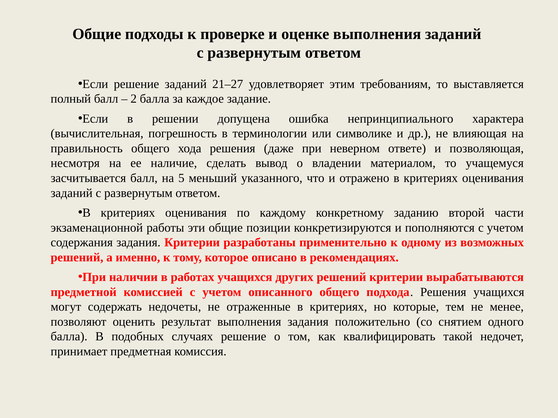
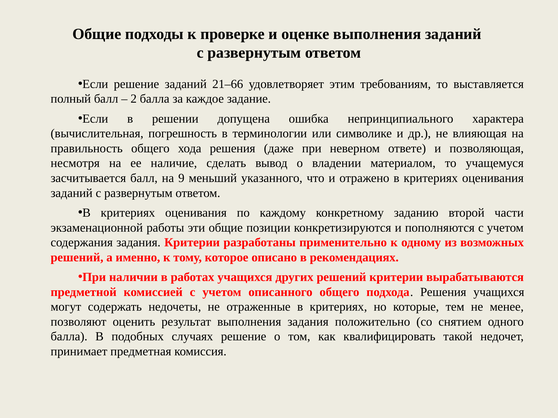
21–27: 21–27 -> 21–66
5: 5 -> 9
